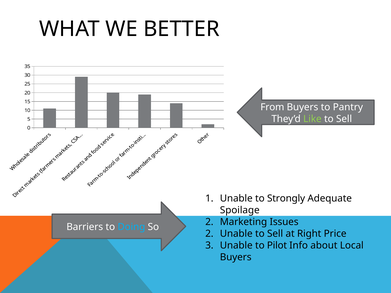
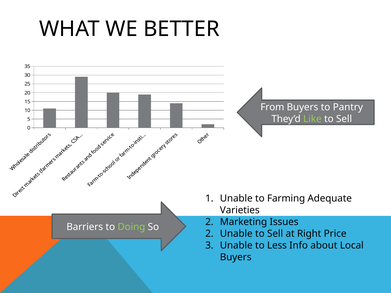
Strongly: Strongly -> Farming
Spoilage: Spoilage -> Varieties
Doing colour: light blue -> light green
Pilot: Pilot -> Less
